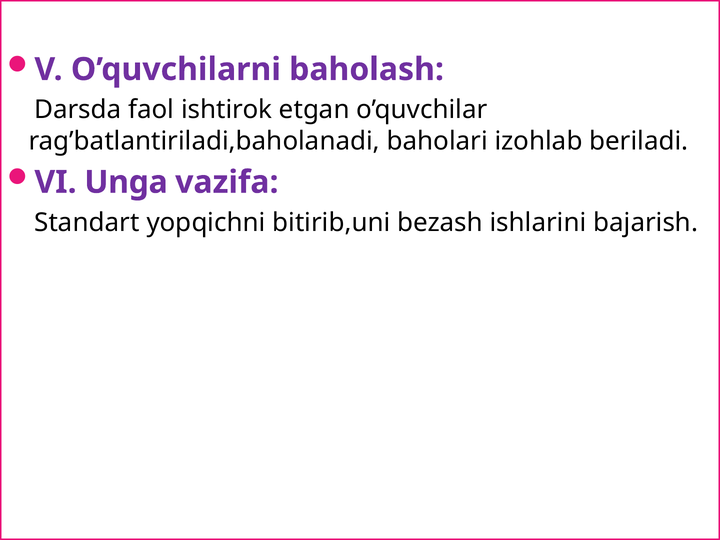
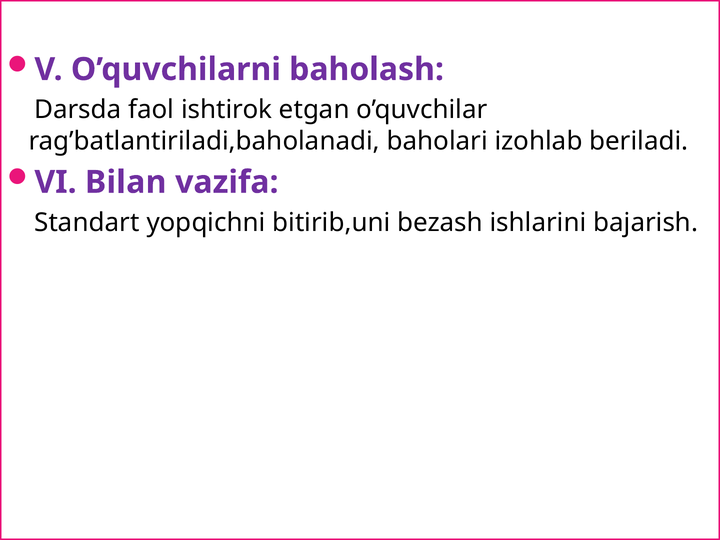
Unga: Unga -> Bilan
